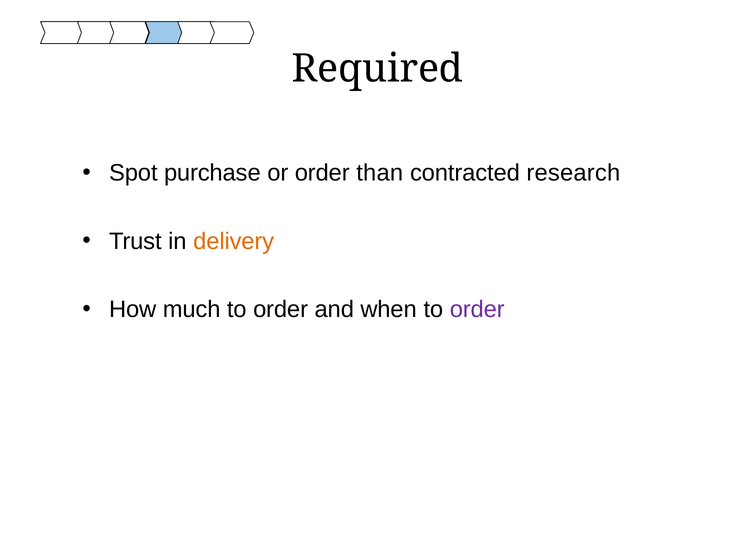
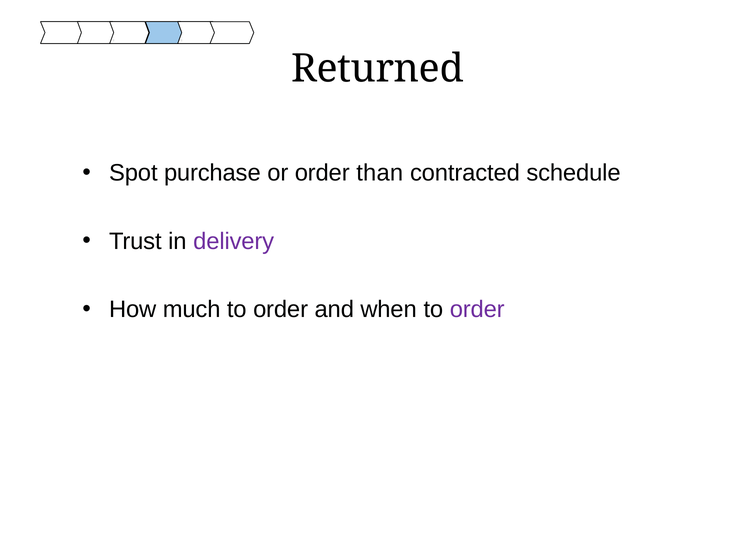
Required: Required -> Returned
research: research -> schedule
delivery colour: orange -> purple
